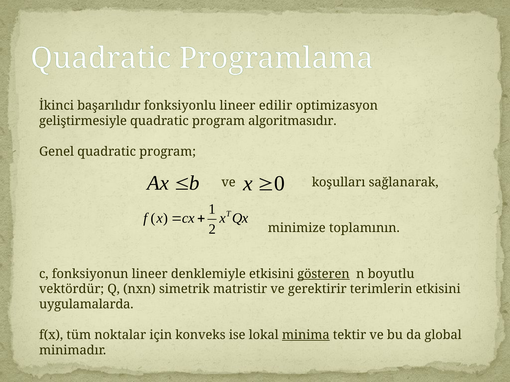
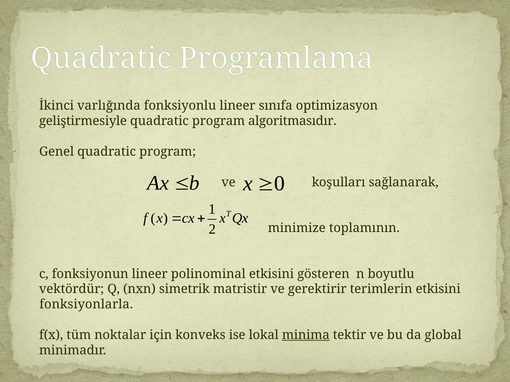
başarılıdır: başarılıdır -> varlığında
edilir: edilir -> sınıfa
denklemiyle: denklemiyle -> polinominal
gösteren underline: present -> none
uygulamalarda: uygulamalarda -> fonksiyonlarla
